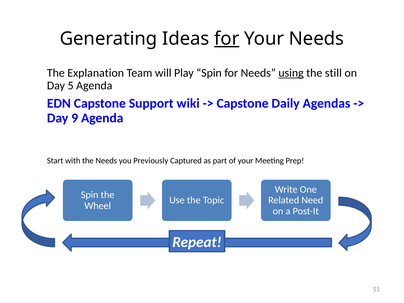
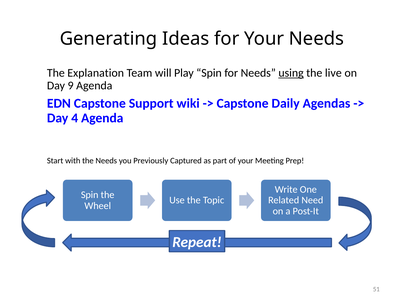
for at (227, 39) underline: present -> none
still: still -> live
5: 5 -> 9
9: 9 -> 4
